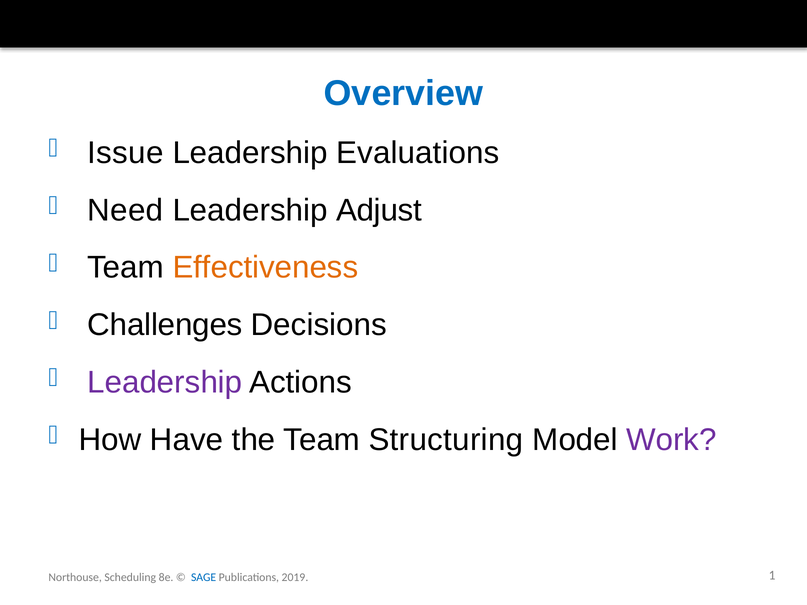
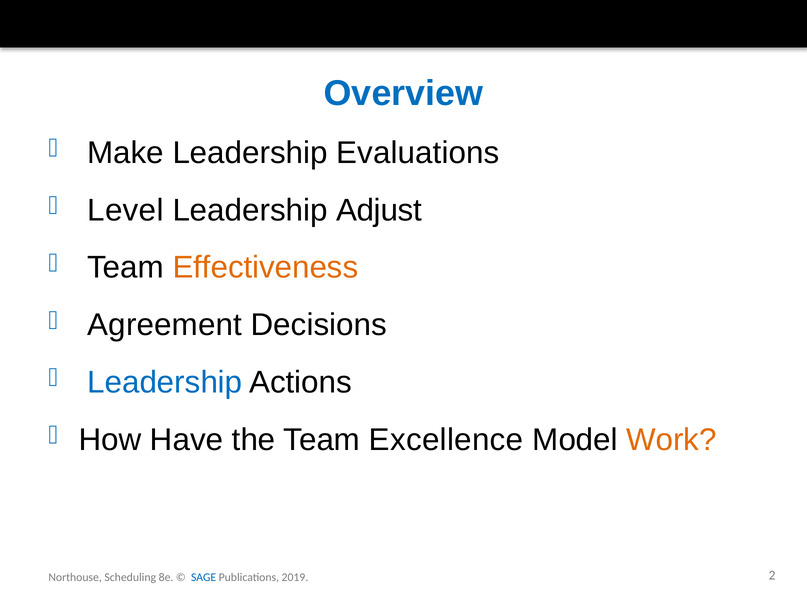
Issue: Issue -> Make
Need: Need -> Level
Challenges: Challenges -> Agreement
Leadership at (165, 382) colour: purple -> blue
Structuring: Structuring -> Excellence
Work colour: purple -> orange
1: 1 -> 2
